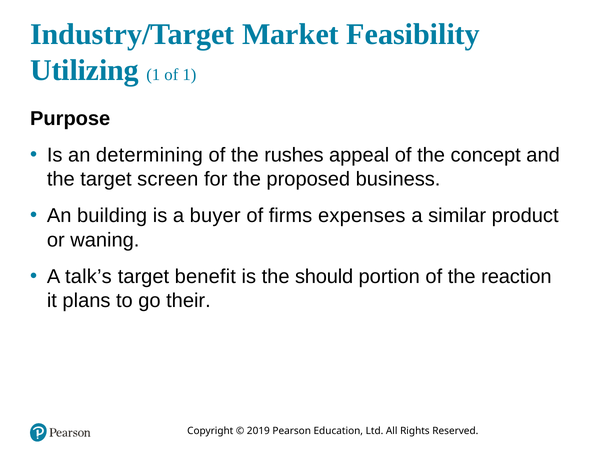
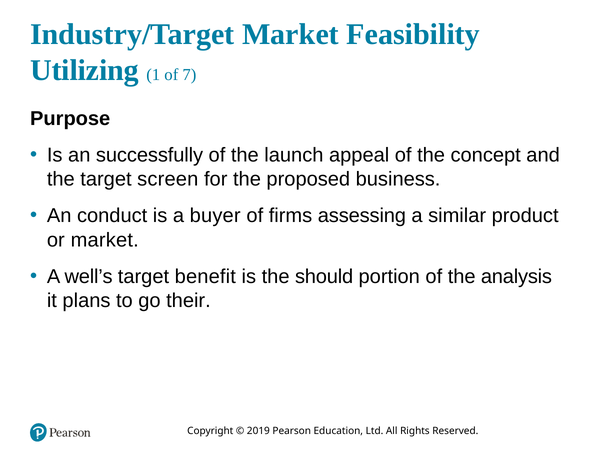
of 1: 1 -> 7
determining: determining -> successfully
rushes: rushes -> launch
building: building -> conduct
expenses: expenses -> assessing
or waning: waning -> market
talk’s: talk’s -> well’s
reaction: reaction -> analysis
